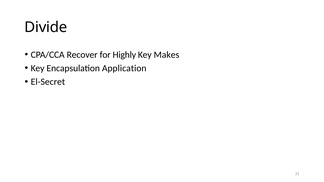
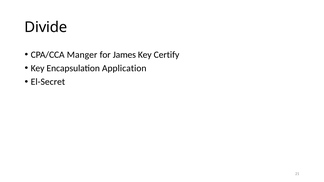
Recover: Recover -> Manger
Highly: Highly -> James
Makes: Makes -> Certify
